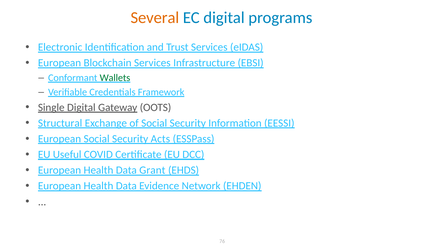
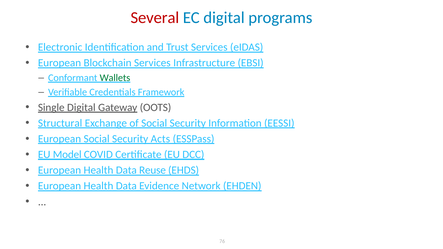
Several colour: orange -> red
Useful: Useful -> Model
Grant: Grant -> Reuse
